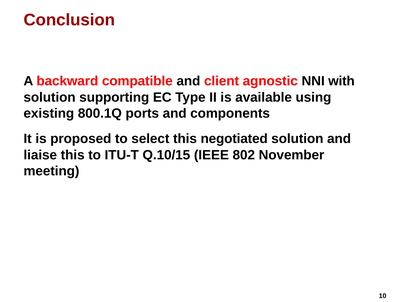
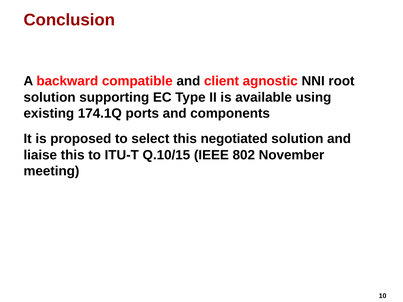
with: with -> root
800.1Q: 800.1Q -> 174.1Q
